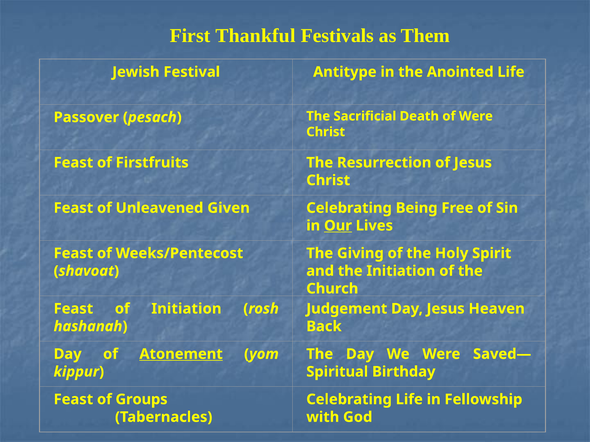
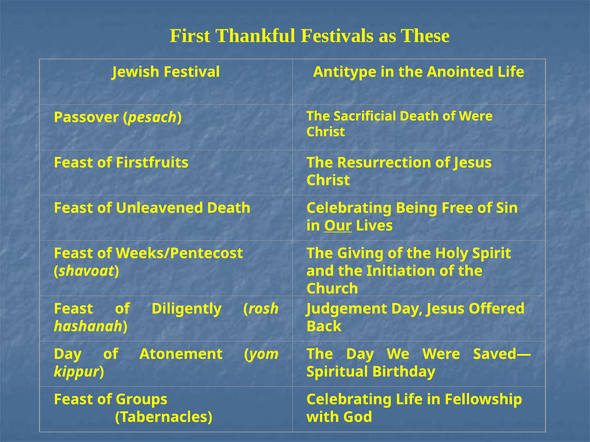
Them: Them -> These
Unleavened Given: Given -> Death
of Initiation: Initiation -> Diligently
Heaven: Heaven -> Offered
Atonement underline: present -> none
